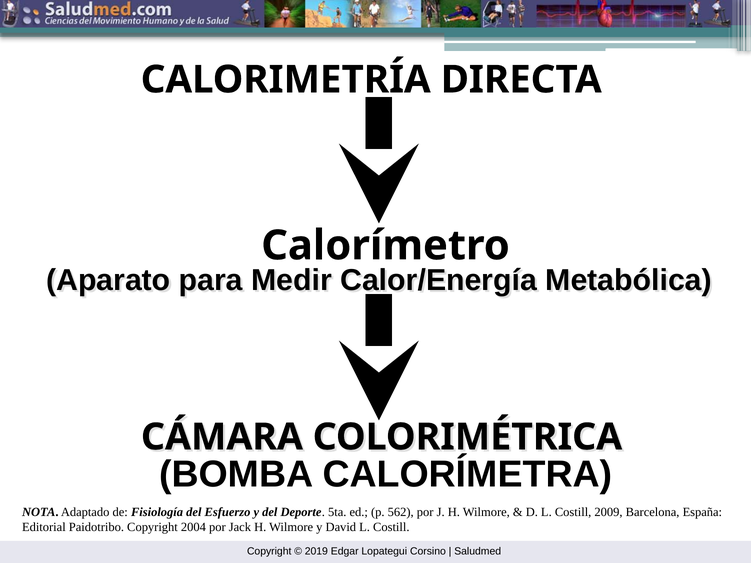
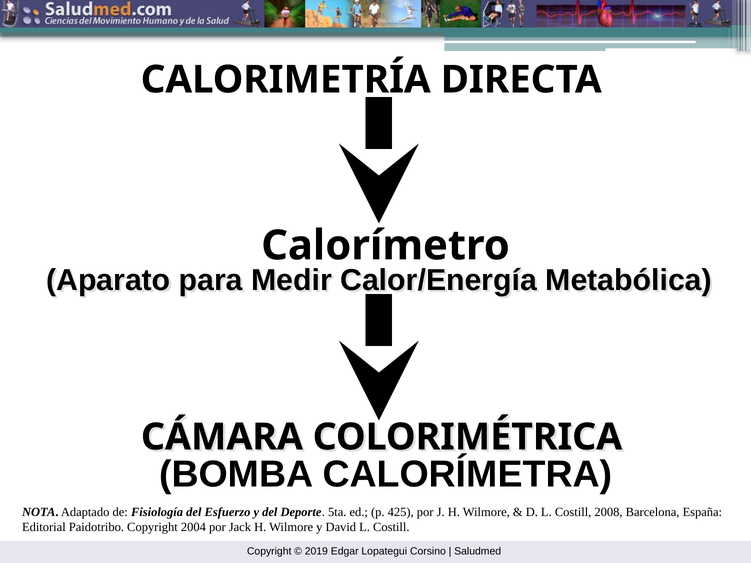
562: 562 -> 425
2009: 2009 -> 2008
